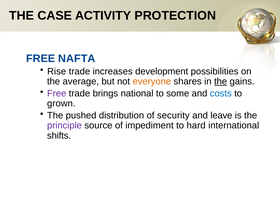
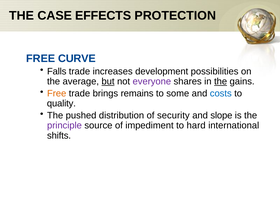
ACTIVITY: ACTIVITY -> EFFECTS
NAFTA: NAFTA -> CURVE
Rise: Rise -> Falls
but underline: none -> present
everyone colour: orange -> purple
Free at (57, 93) colour: purple -> orange
national: national -> remains
grown: grown -> quality
leave: leave -> slope
